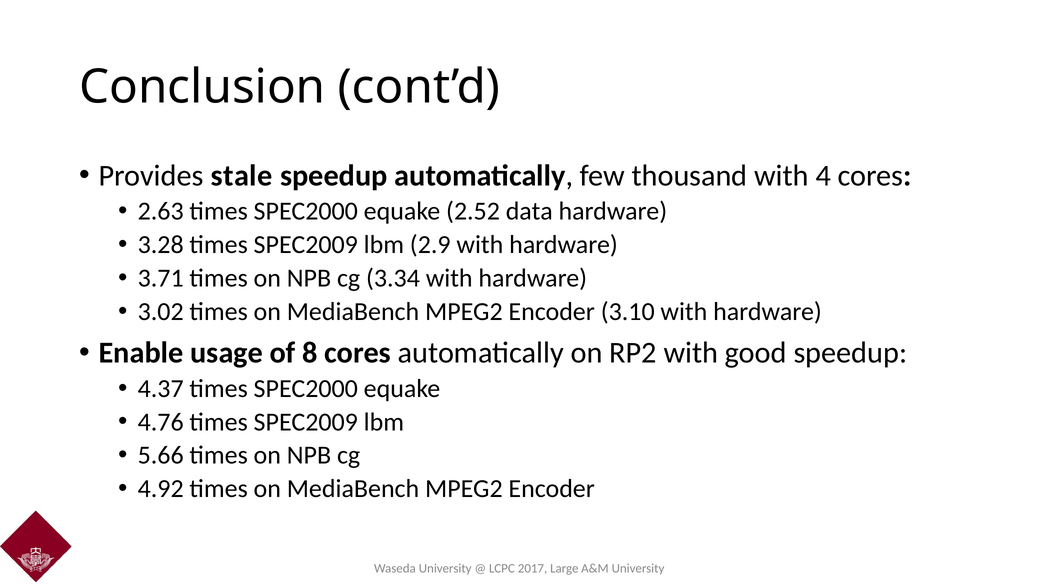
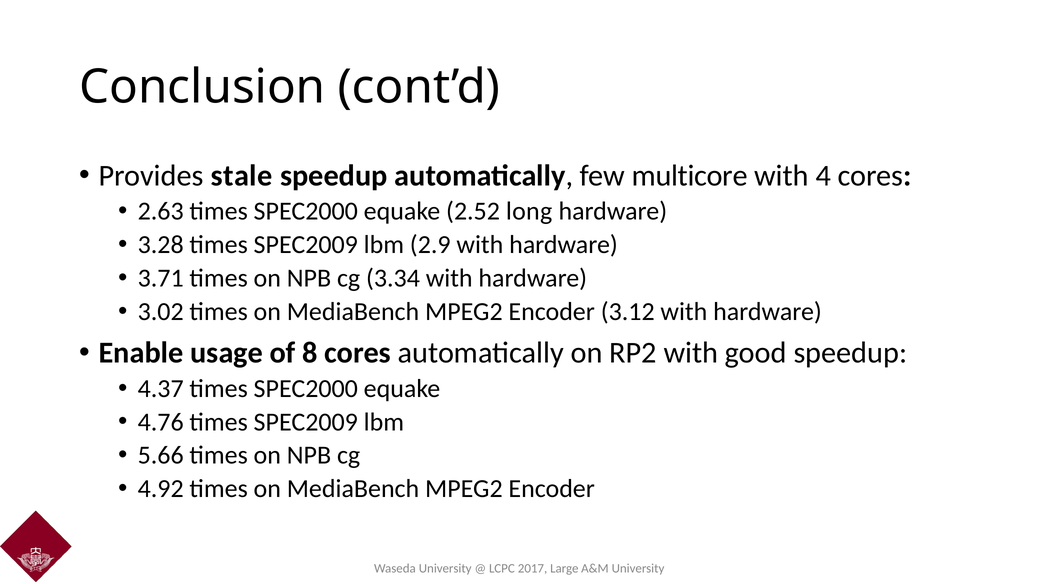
thousand: thousand -> multicore
data: data -> long
3.10: 3.10 -> 3.12
